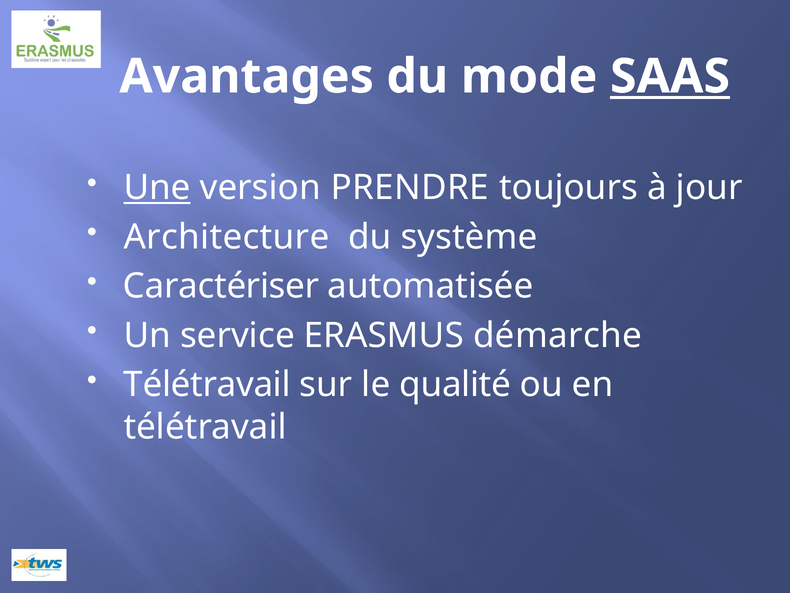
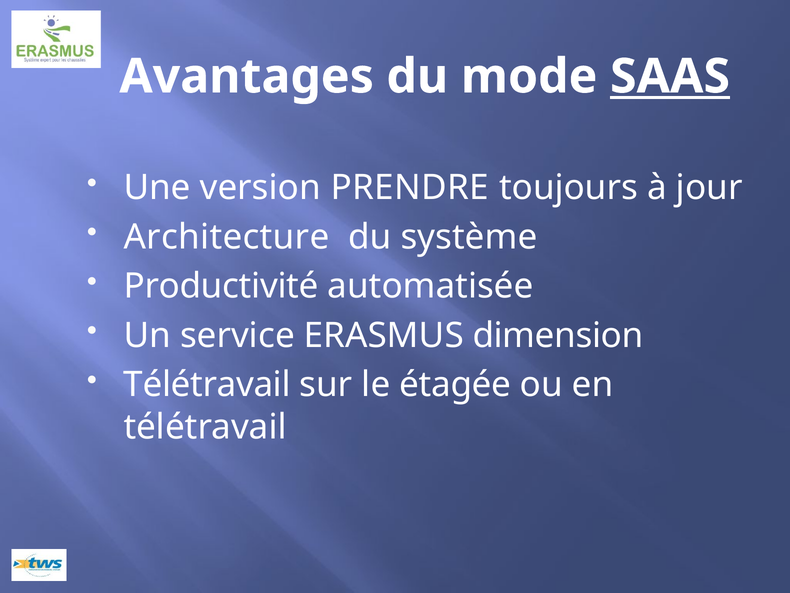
Une underline: present -> none
Caractériser: Caractériser -> Productivité
démarche: démarche -> dimension
qualité: qualité -> étagée
